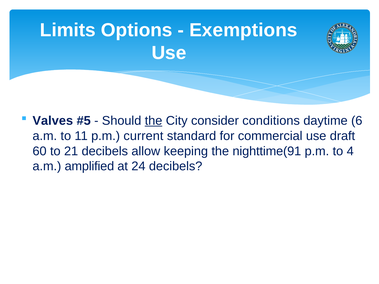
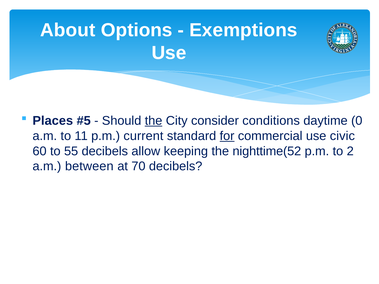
Limits: Limits -> About
Valves: Valves -> Places
6: 6 -> 0
for underline: none -> present
draft: draft -> civic
21: 21 -> 55
nighttime(91: nighttime(91 -> nighttime(52
4: 4 -> 2
amplified: amplified -> between
24: 24 -> 70
